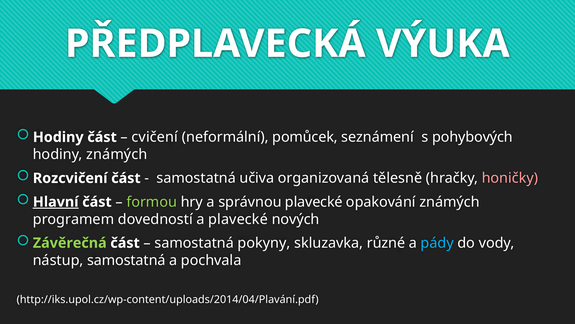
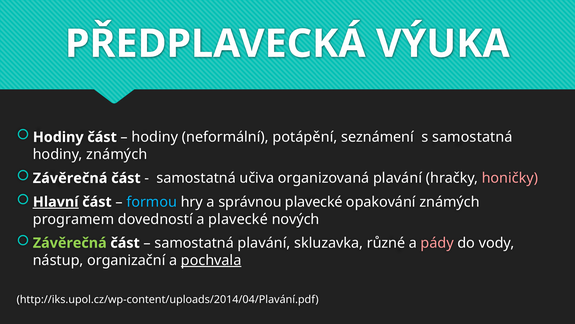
cvičení at (155, 137): cvičení -> hodiny
pomůcek: pomůcek -> potápění
s pohybových: pohybových -> samostatná
Rozcvičení at (70, 178): Rozcvičení -> Závěrečná
organizovaná tělesně: tělesně -> plavání
formou colour: light green -> light blue
samostatná pokyny: pokyny -> plavání
pády colour: light blue -> pink
nástup samostatná: samostatná -> organizační
pochvala underline: none -> present
